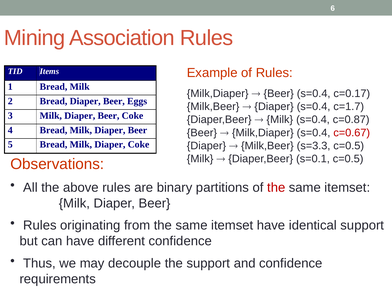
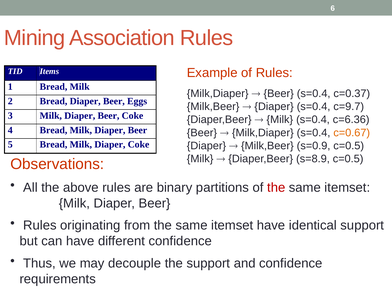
c=0.17: c=0.17 -> c=0.37
c=1.7: c=1.7 -> c=9.7
c=0.87: c=0.87 -> c=6.36
c=0.67 colour: red -> orange
s=3.3: s=3.3 -> s=0.9
s=0.1: s=0.1 -> s=8.9
